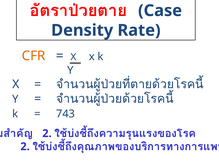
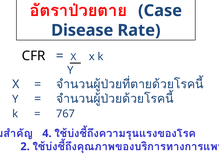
Density: Density -> Disease
CFR colour: orange -> black
743: 743 -> 767
2 at (47, 134): 2 -> 4
